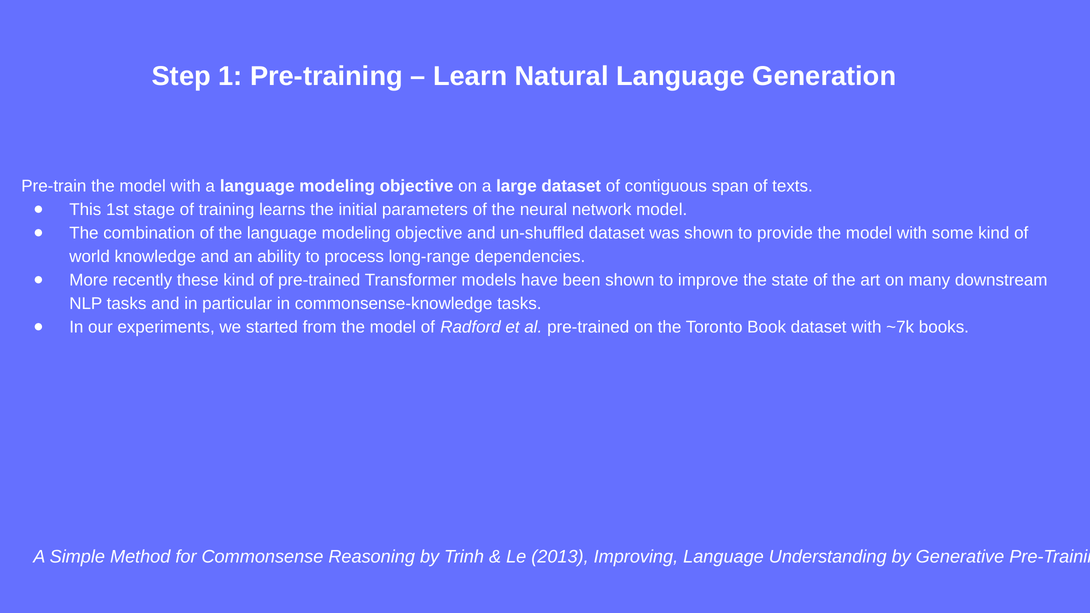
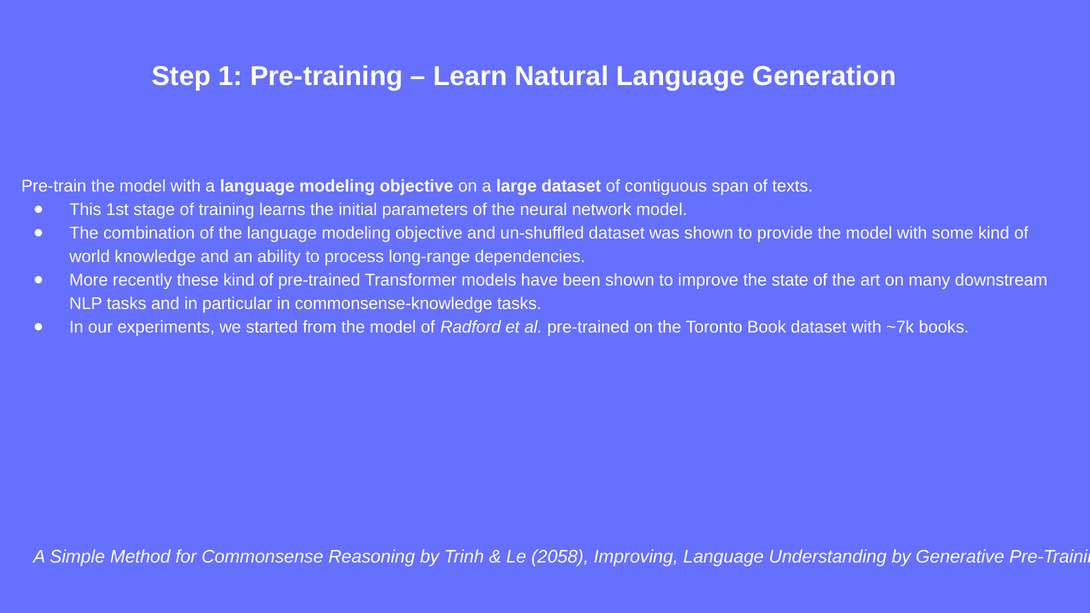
2013: 2013 -> 2058
